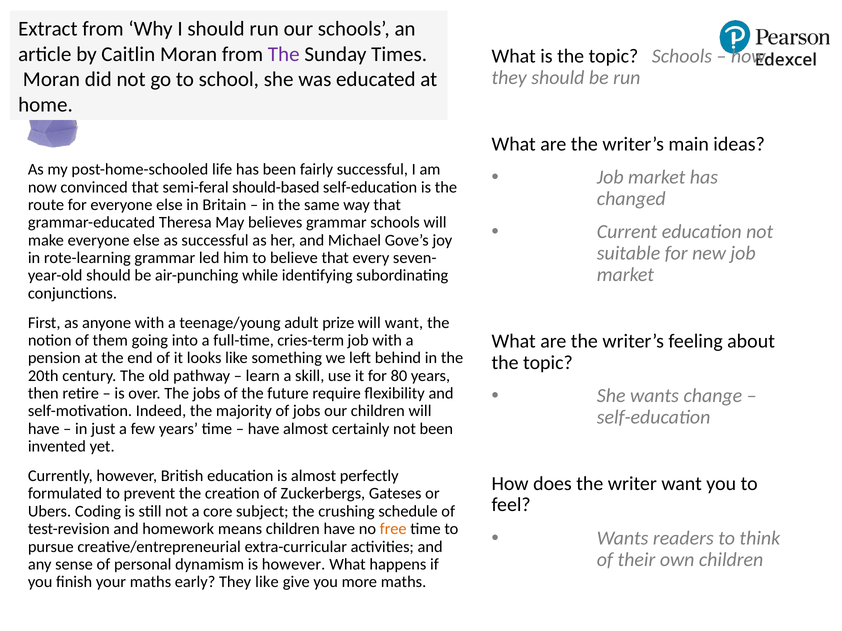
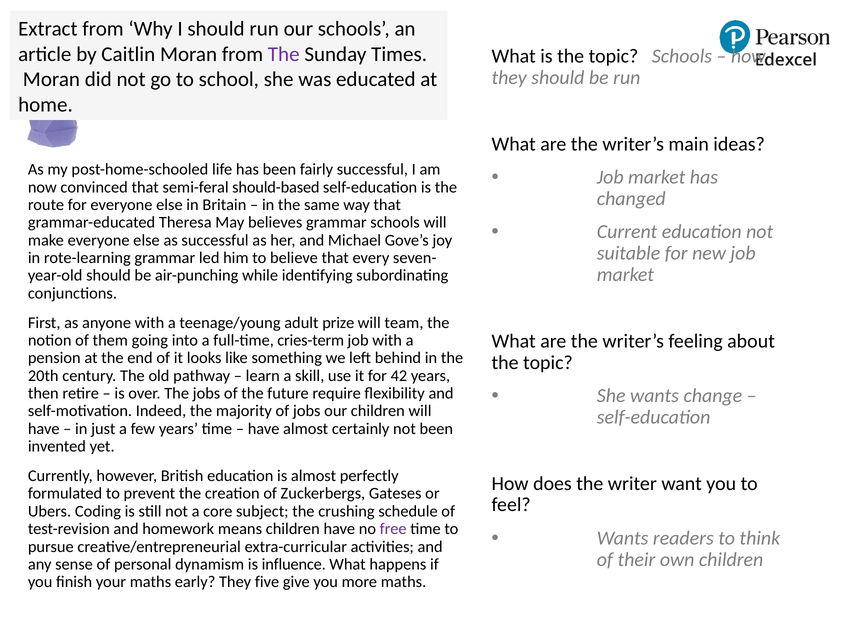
will want: want -> team
80: 80 -> 42
free colour: orange -> purple
is however: however -> influence
They like: like -> five
